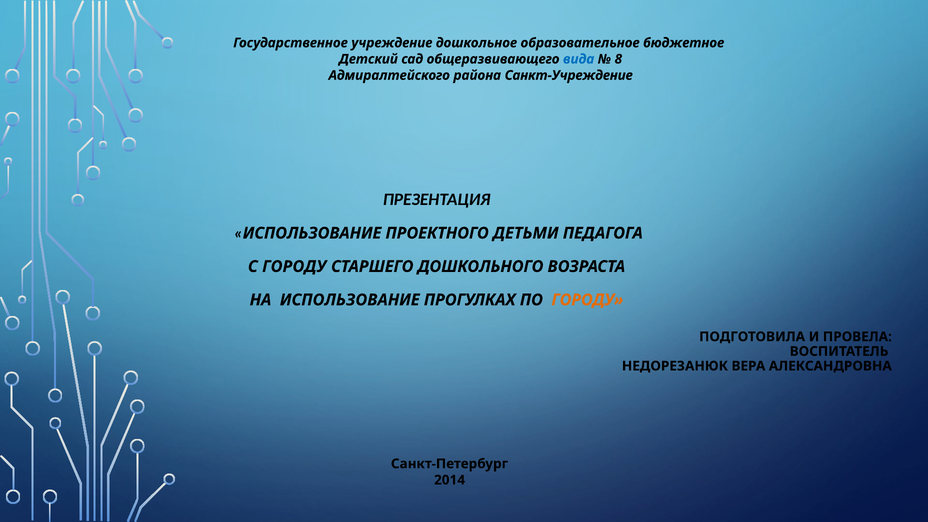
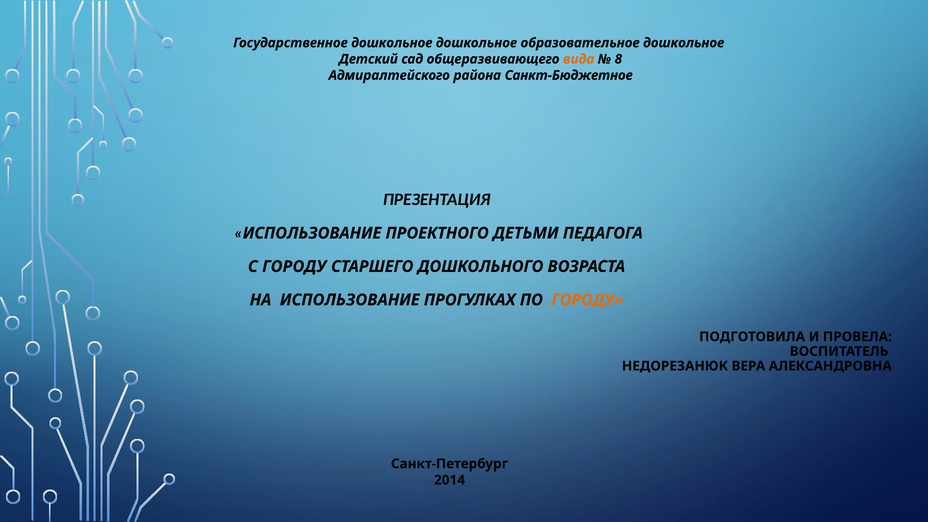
Государственное учреждение: учреждение -> дошкольное
образовательное бюджетное: бюджетное -> дошкольное
вида colour: blue -> orange
Санкт-Учреждение: Санкт-Учреждение -> Санкт-Бюджетное
